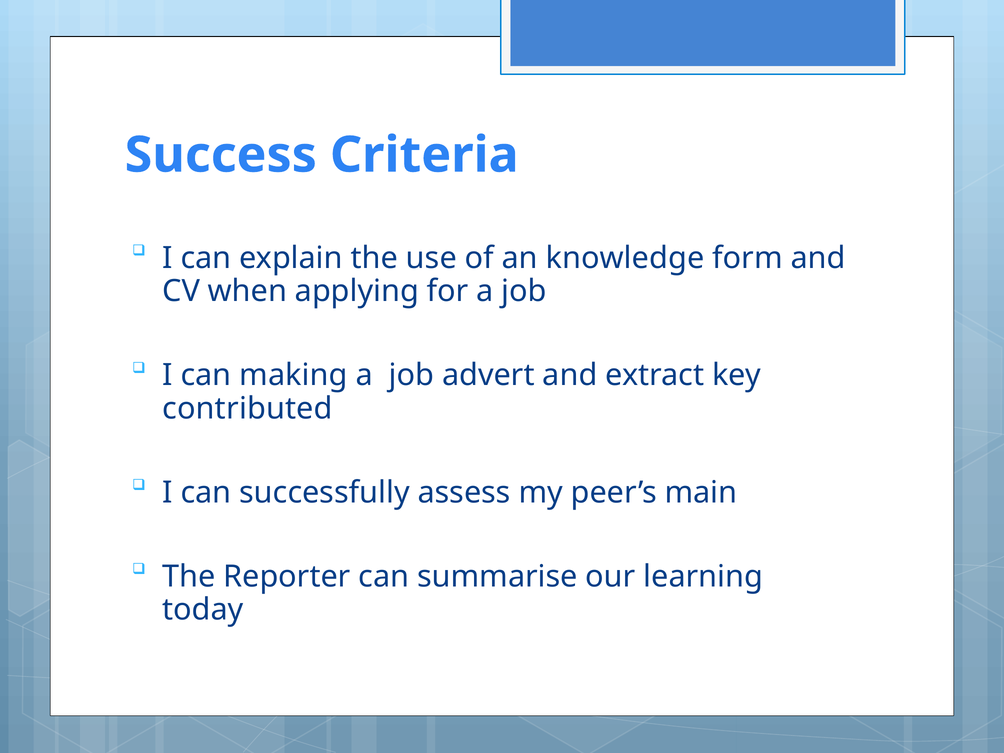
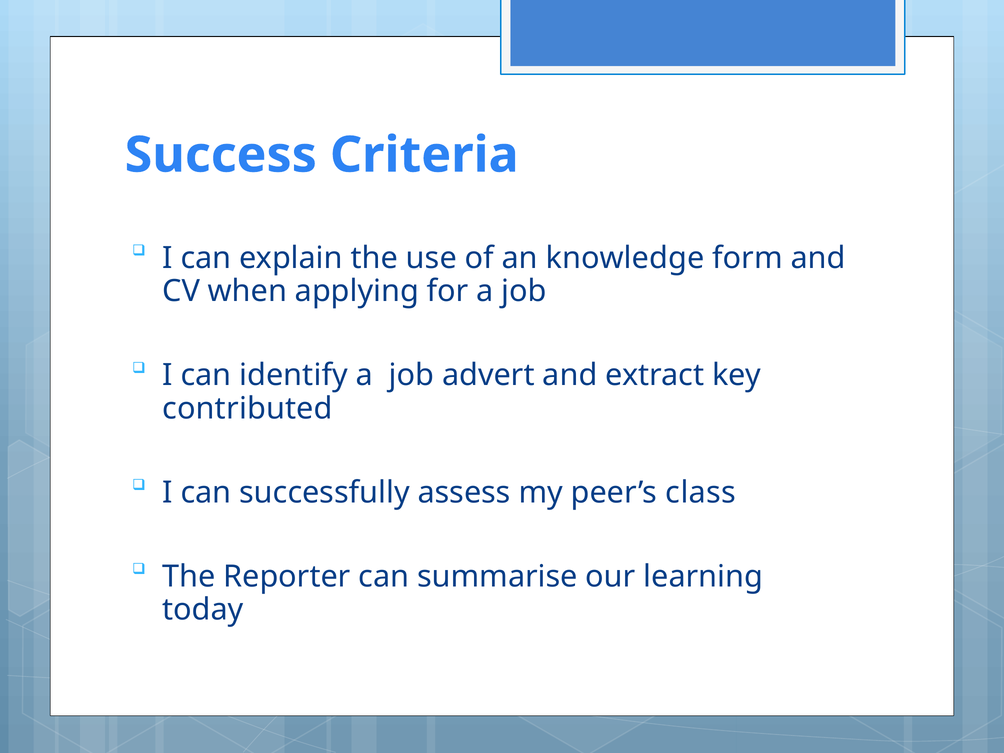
making: making -> identify
main: main -> class
